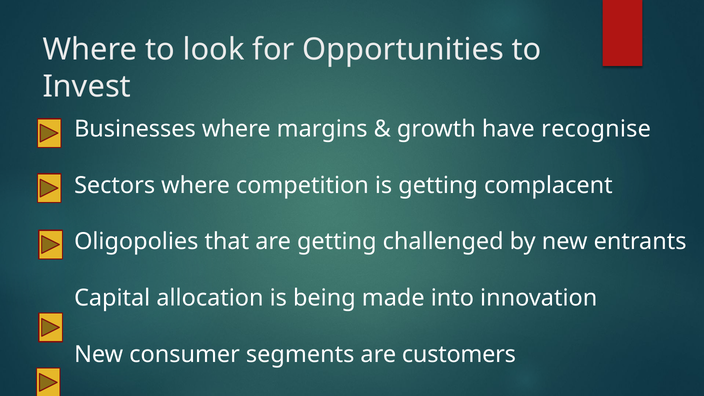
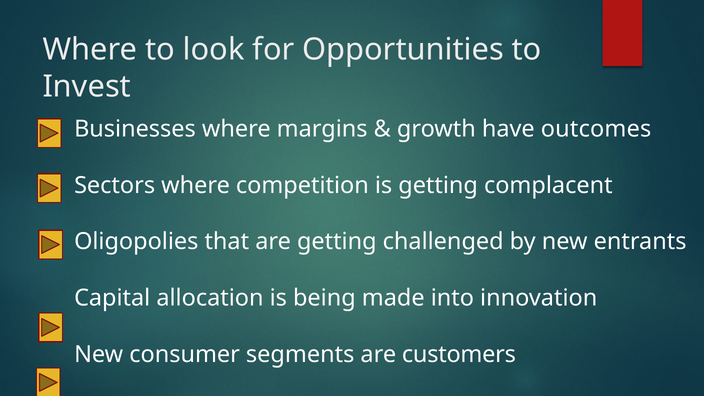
recognise: recognise -> outcomes
